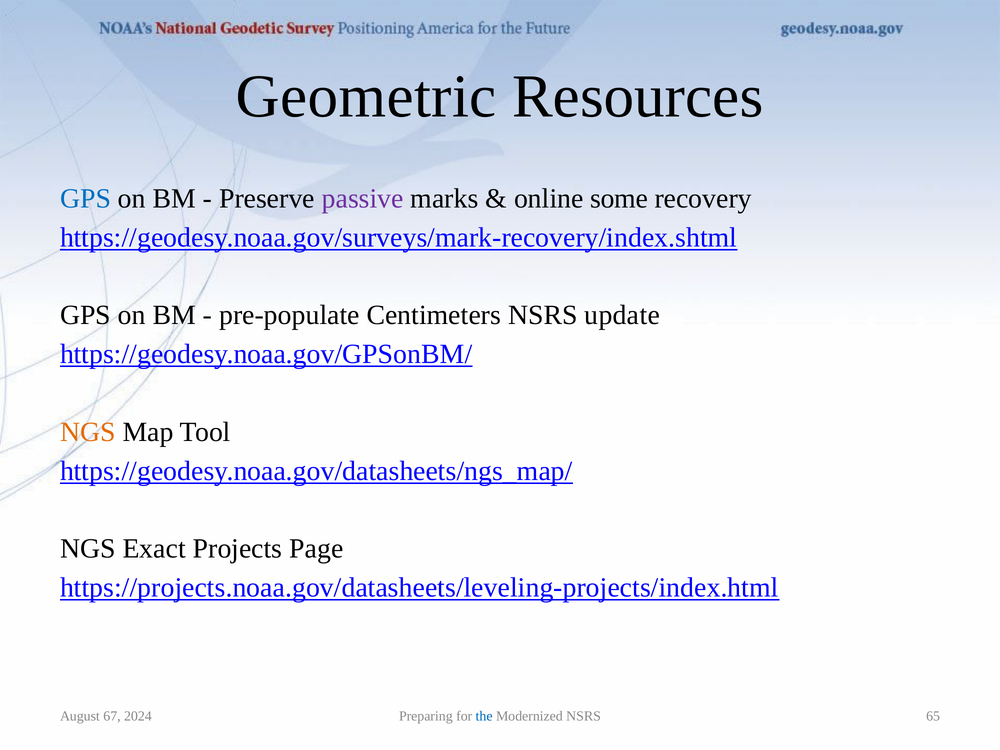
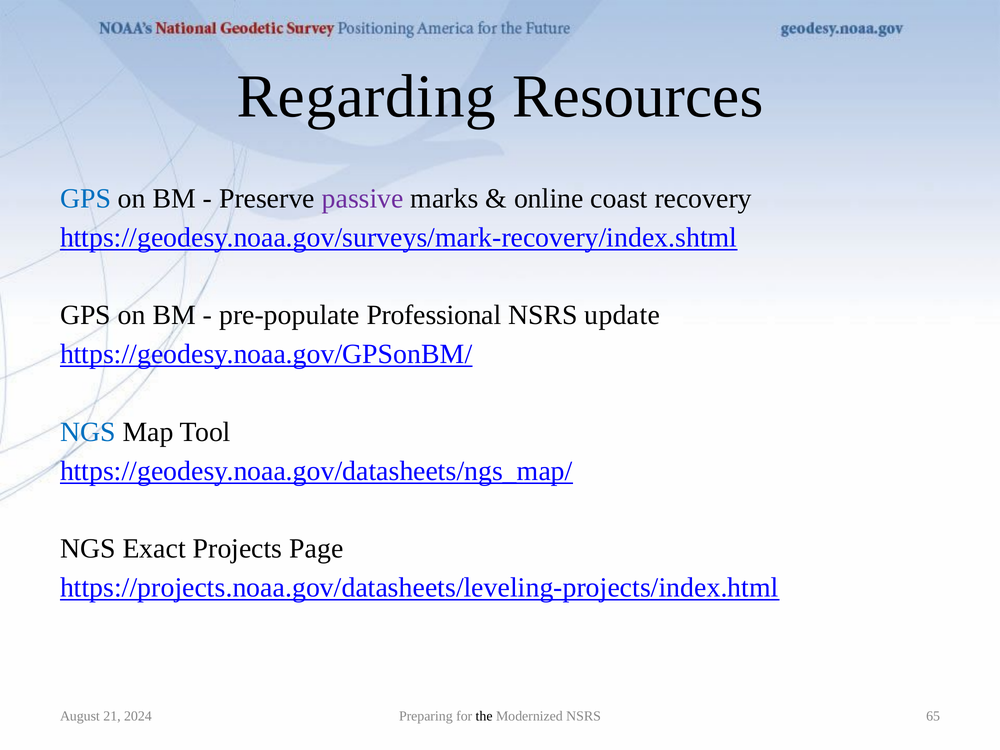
Geometric: Geometric -> Regarding
some: some -> coast
Centimeters: Centimeters -> Professional
NGS at (88, 432) colour: orange -> blue
67: 67 -> 21
the colour: blue -> black
